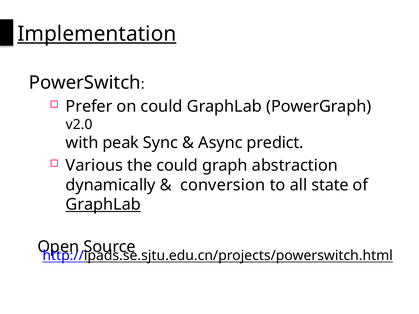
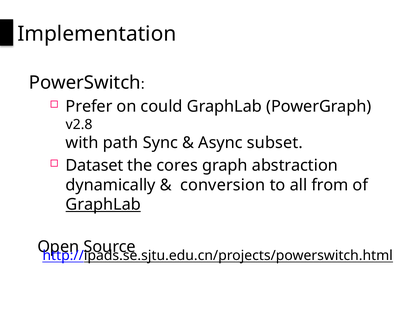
Implementation underline: present -> none
v2.0: v2.0 -> v2.8
peak: peak -> path
predict: predict -> subset
Various: Various -> Dataset
the could: could -> cores
state: state -> from
